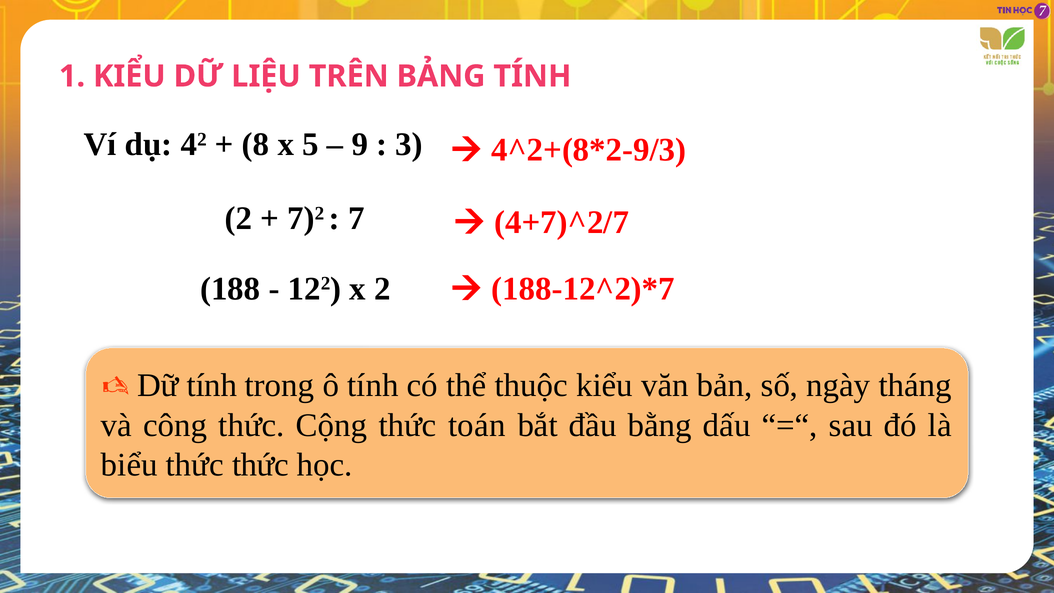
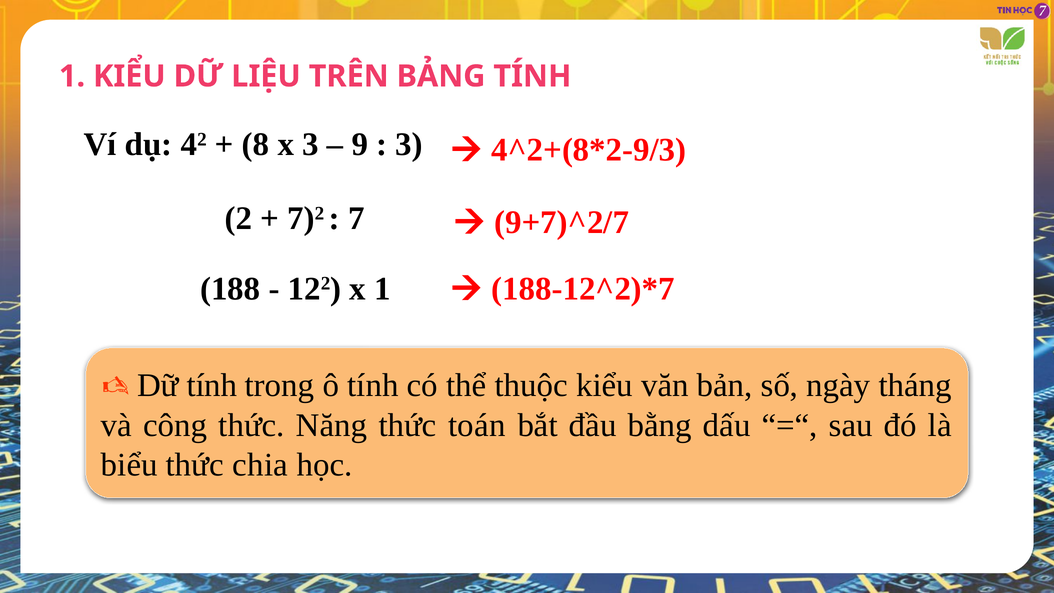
x 5: 5 -> 3
4+7)^2/7: 4+7)^2/7 -> 9+7)^2/7
x 2: 2 -> 1
Cộng: Cộng -> Năng
thức thức: thức -> chia
